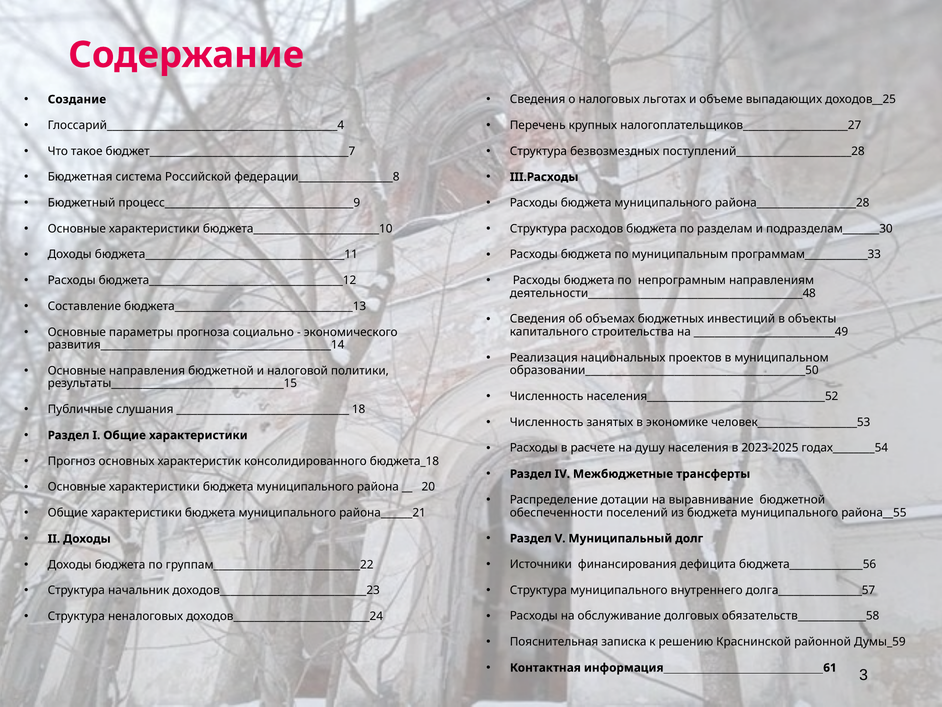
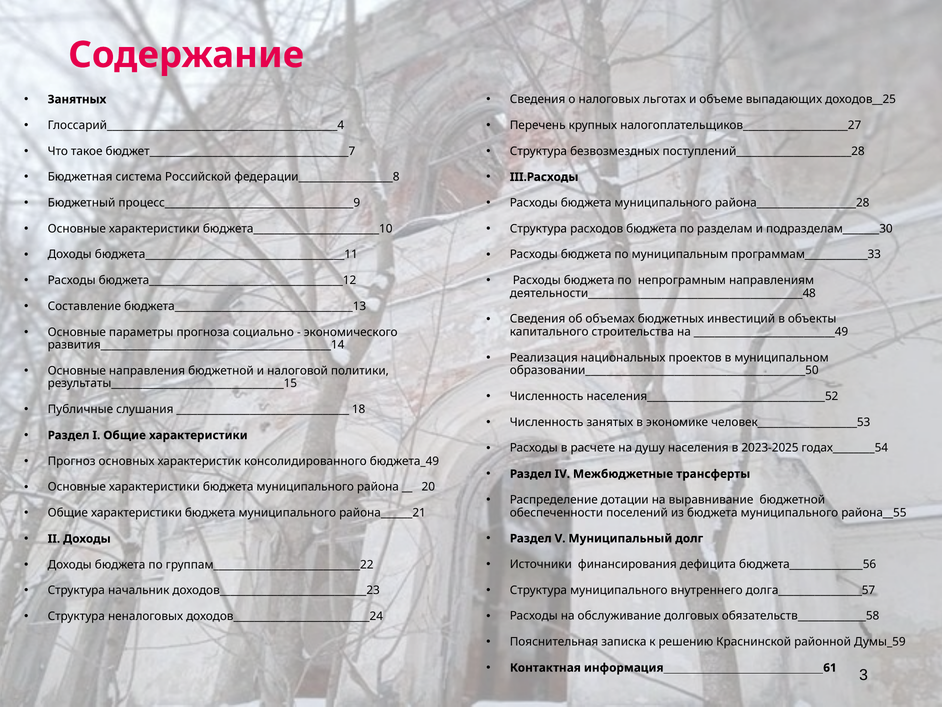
Создание: Создание -> Занятных
бюджета_18: бюджета_18 -> бюджета_49
